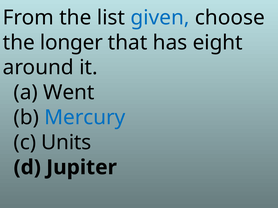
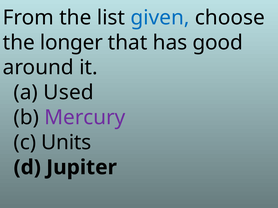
eight: eight -> good
Went: Went -> Used
Mercury colour: blue -> purple
